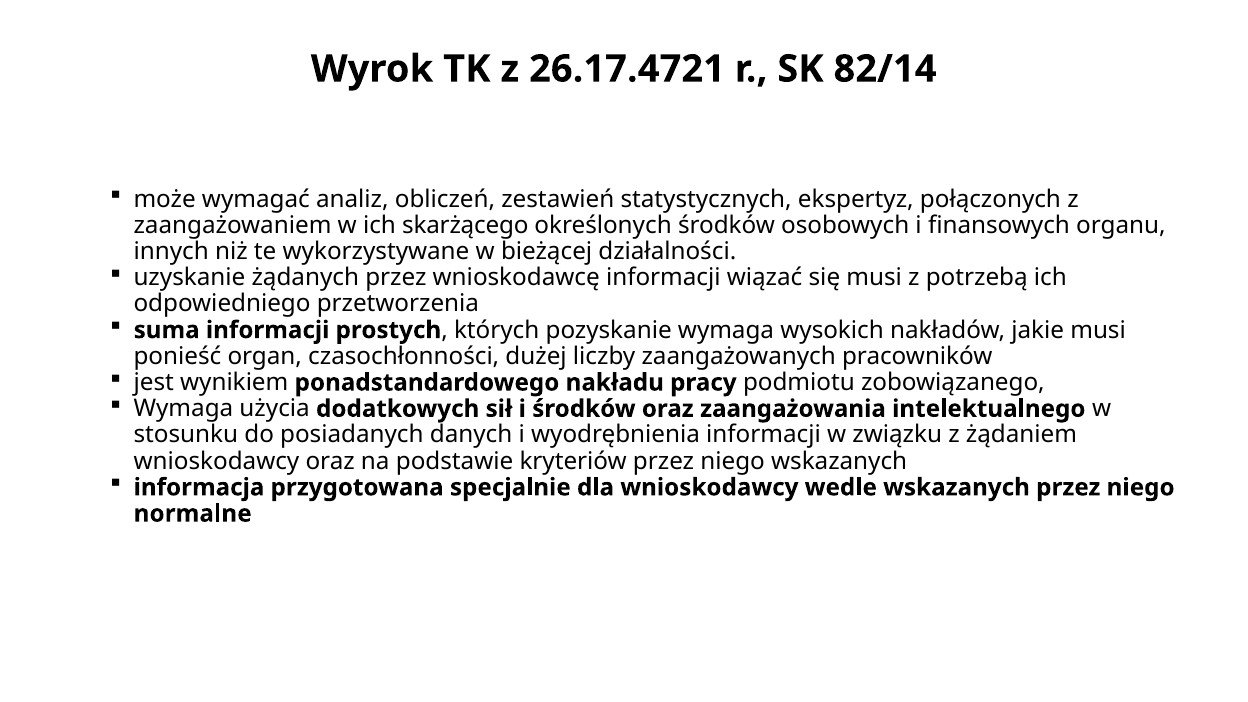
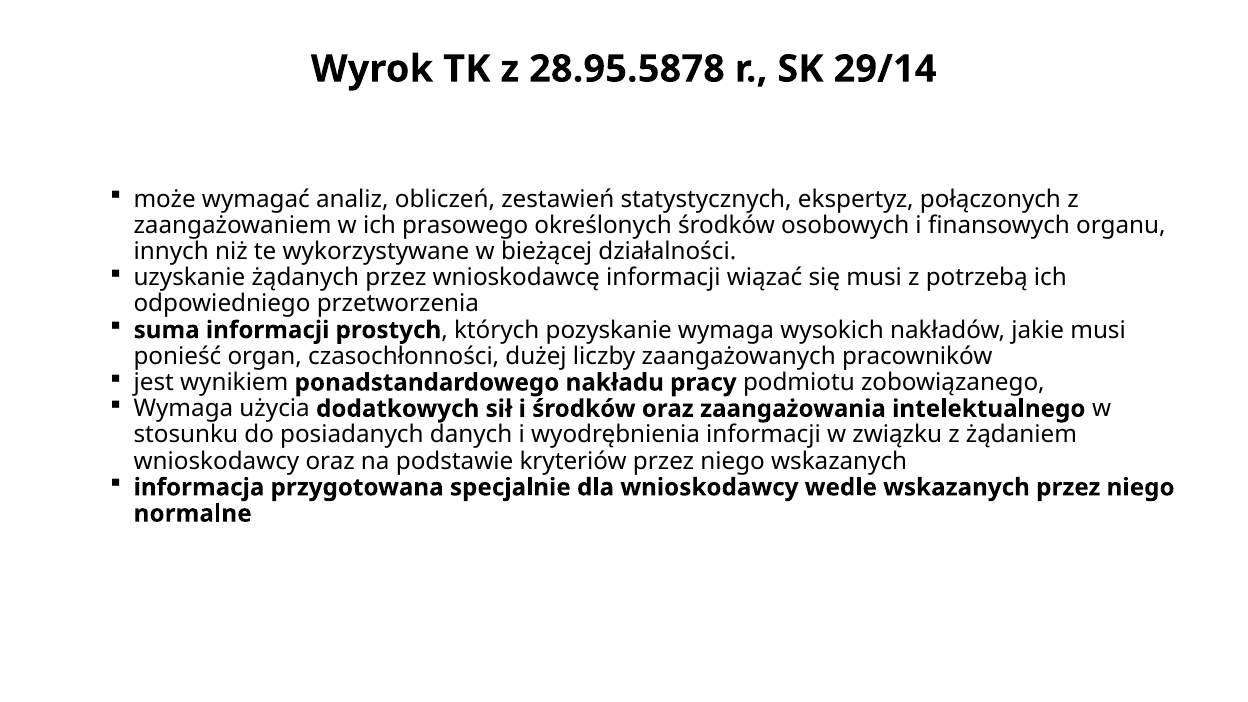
26.17.4721: 26.17.4721 -> 28.95.5878
82/14: 82/14 -> 29/14
skarżącego: skarżącego -> prasowego
